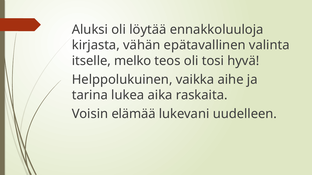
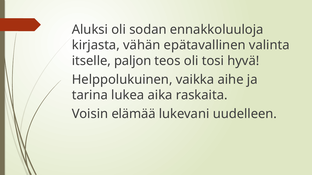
löytää: löytää -> sodan
melko: melko -> paljon
